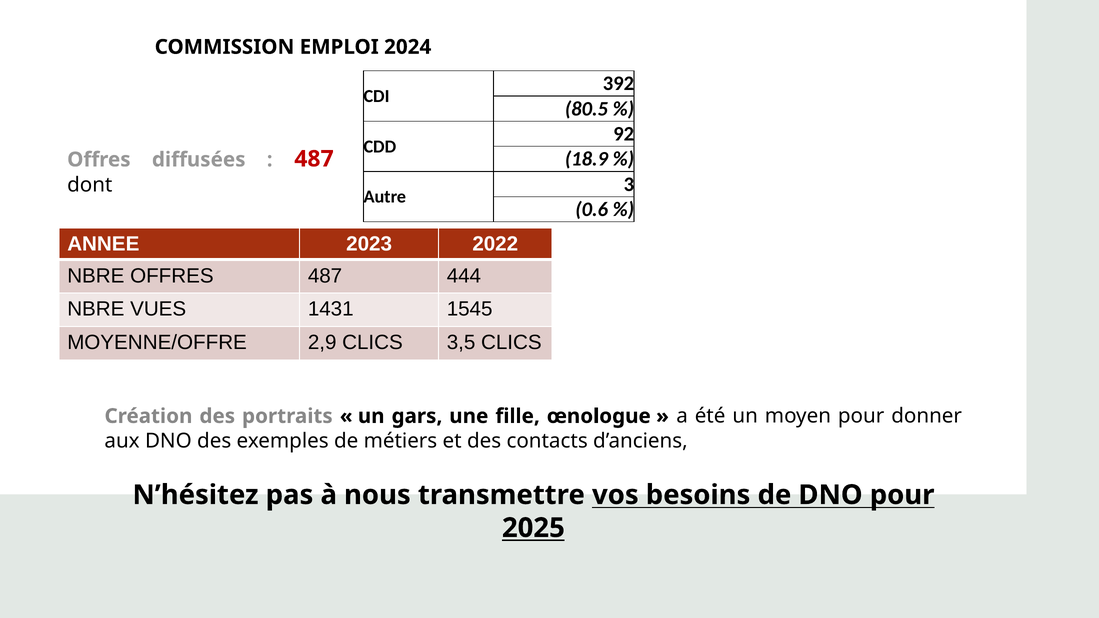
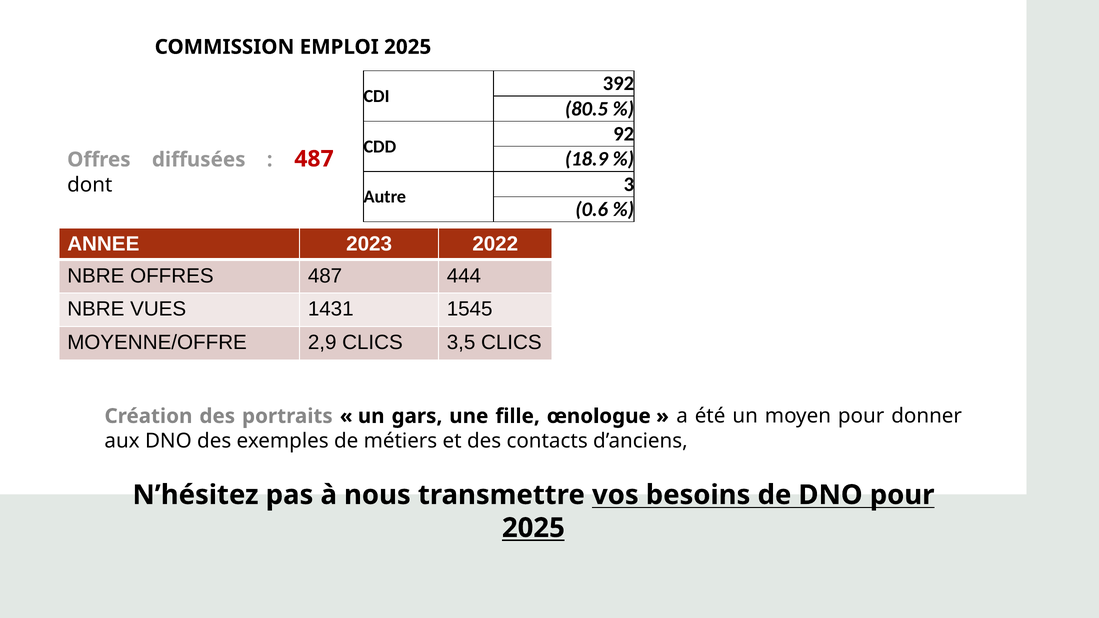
EMPLOI 2024: 2024 -> 2025
